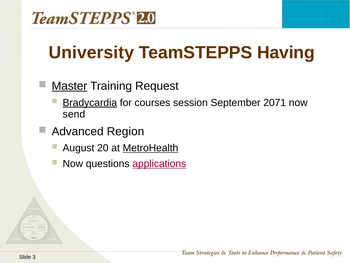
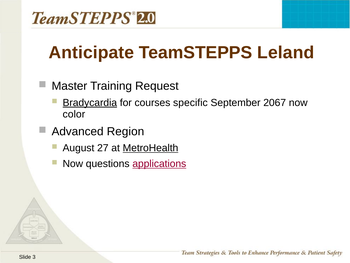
University: University -> Anticipate
Having: Having -> Leland
Master underline: present -> none
session: session -> specific
2071: 2071 -> 2067
send: send -> color
20: 20 -> 27
